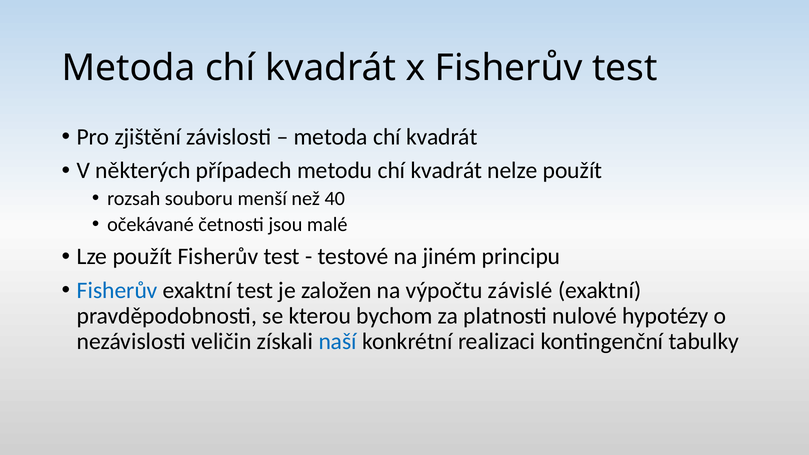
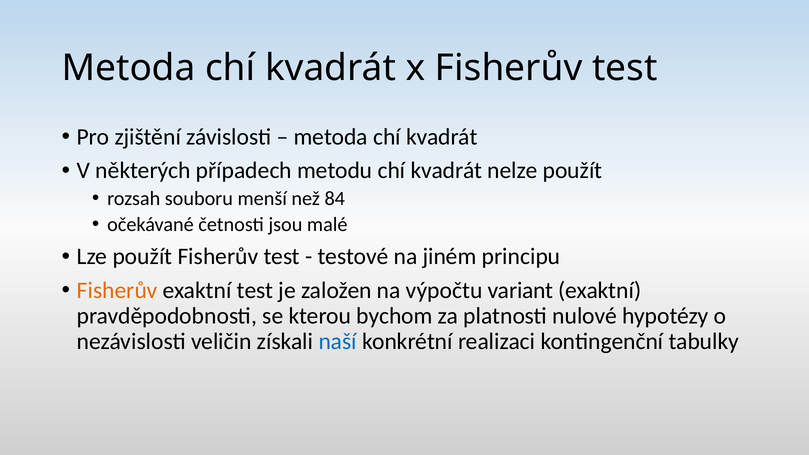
40: 40 -> 84
Fisherův at (117, 291) colour: blue -> orange
závislé: závislé -> variant
